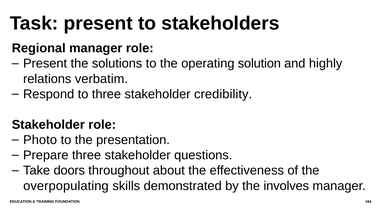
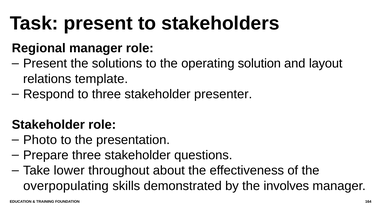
highly: highly -> layout
verbatim: verbatim -> template
credibility: credibility -> presenter
doors: doors -> lower
